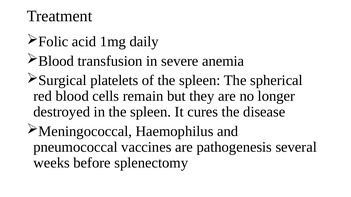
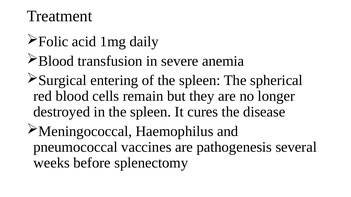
platelets: platelets -> entering
